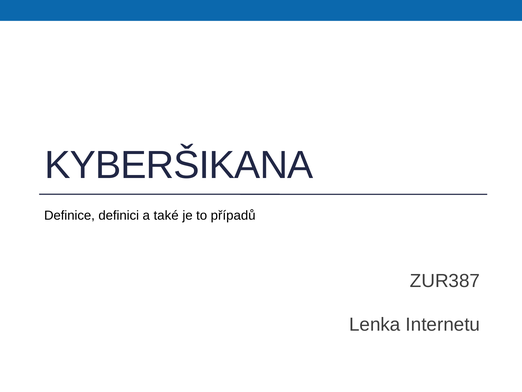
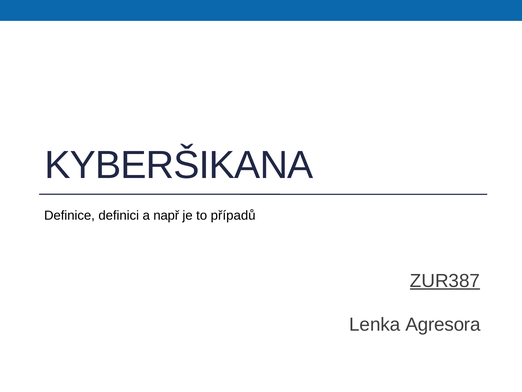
také: také -> např
ZUR387 underline: none -> present
Internetu: Internetu -> Agresora
